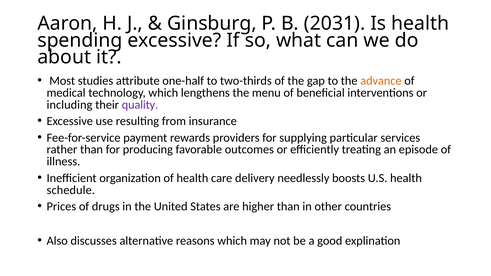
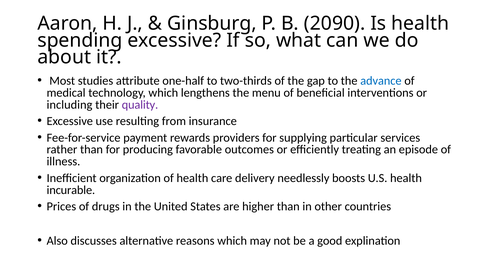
2031: 2031 -> 2090
advance colour: orange -> blue
schedule: schedule -> incurable
